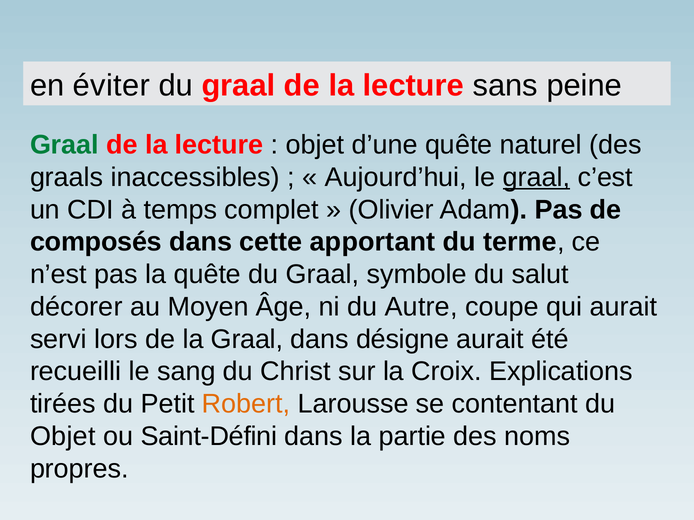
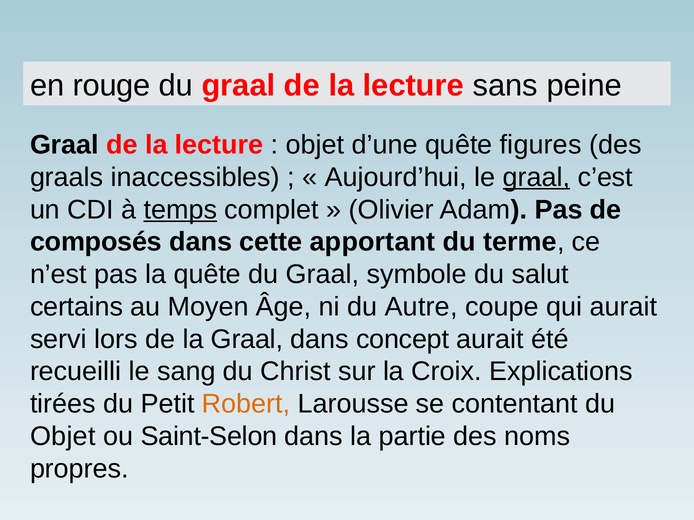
éviter: éviter -> rouge
Graal at (64, 145) colour: green -> black
naturel: naturel -> figures
temps underline: none -> present
décorer: décorer -> certains
désigne: désigne -> concept
Saint-Défini: Saint-Défini -> Saint-Selon
